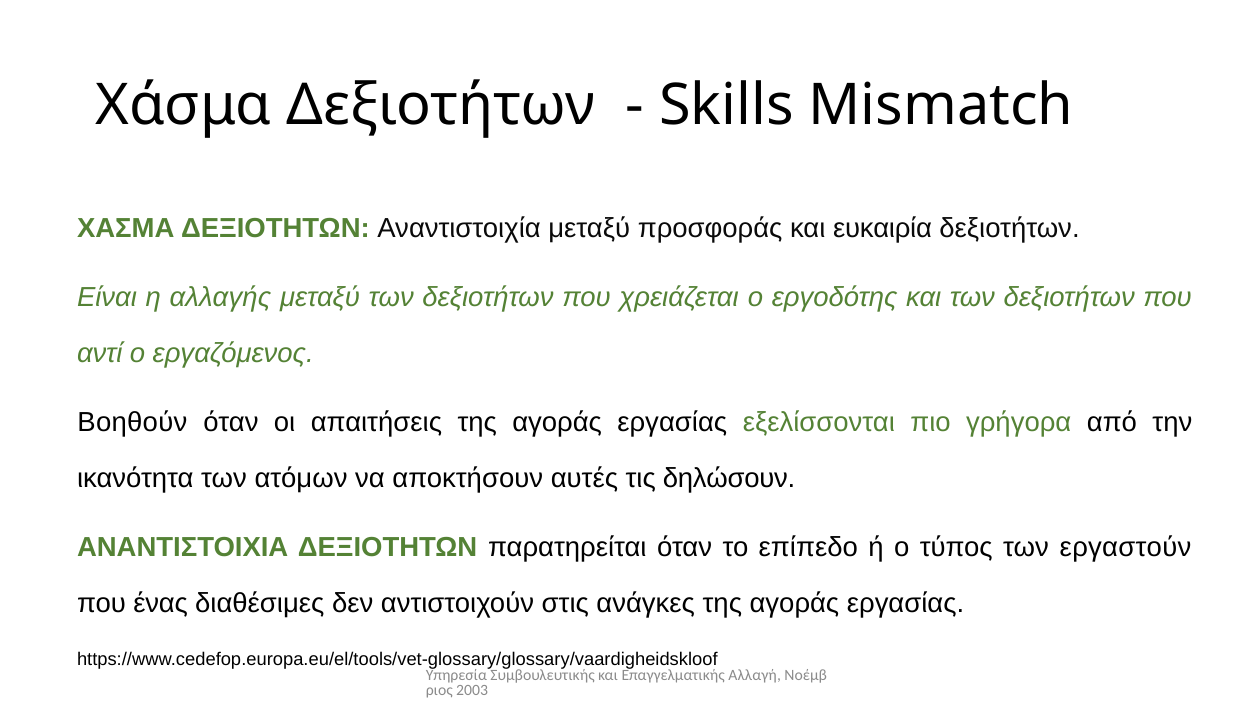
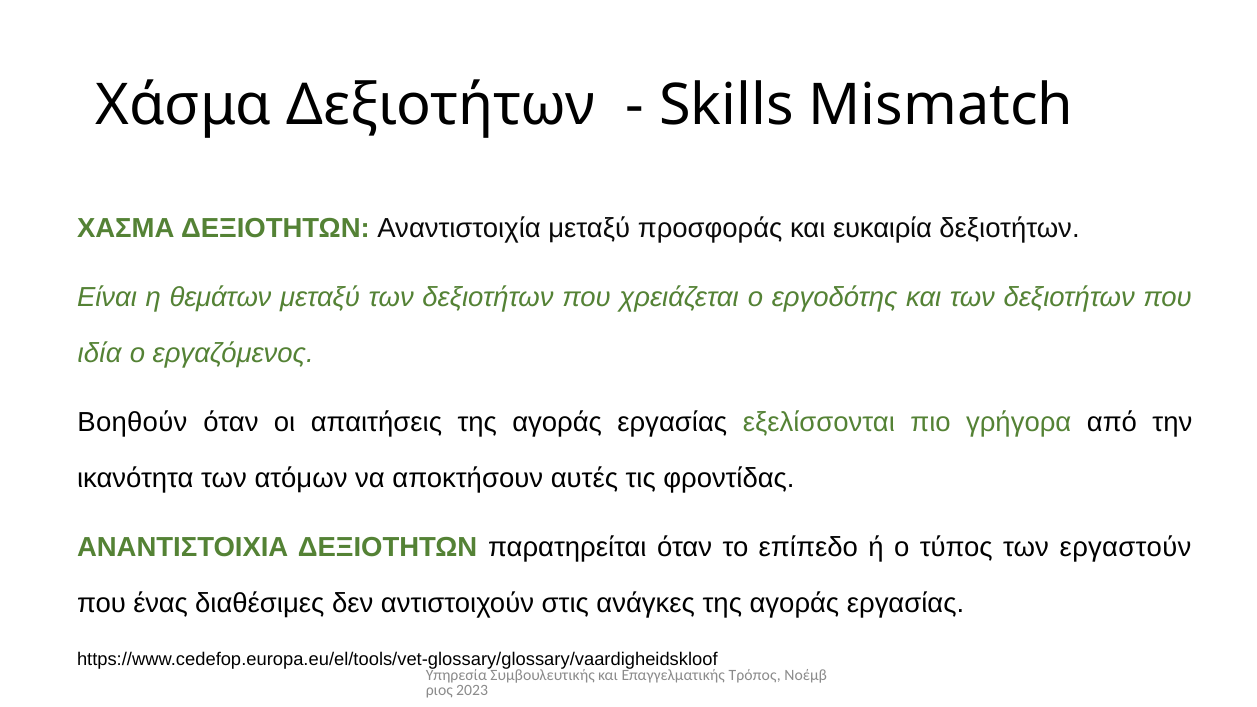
αλλαγής: αλλαγής -> θεμάτων
αντί: αντί -> ιδία
δηλώσουν: δηλώσουν -> φροντίδας
Αλλαγή: Αλλαγή -> Τρόπος
2003: 2003 -> 2023
